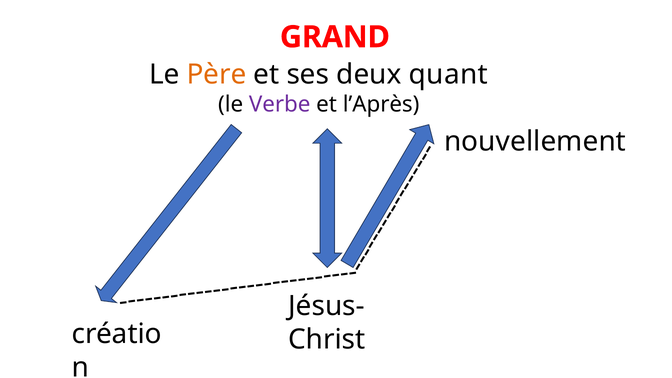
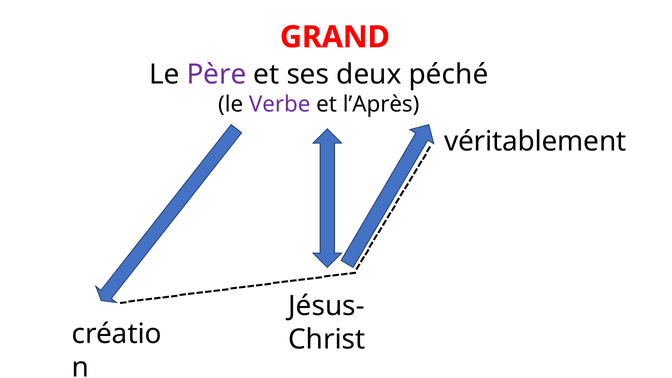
Père colour: orange -> purple
quant: quant -> péché
nouvellement: nouvellement -> véritablement
